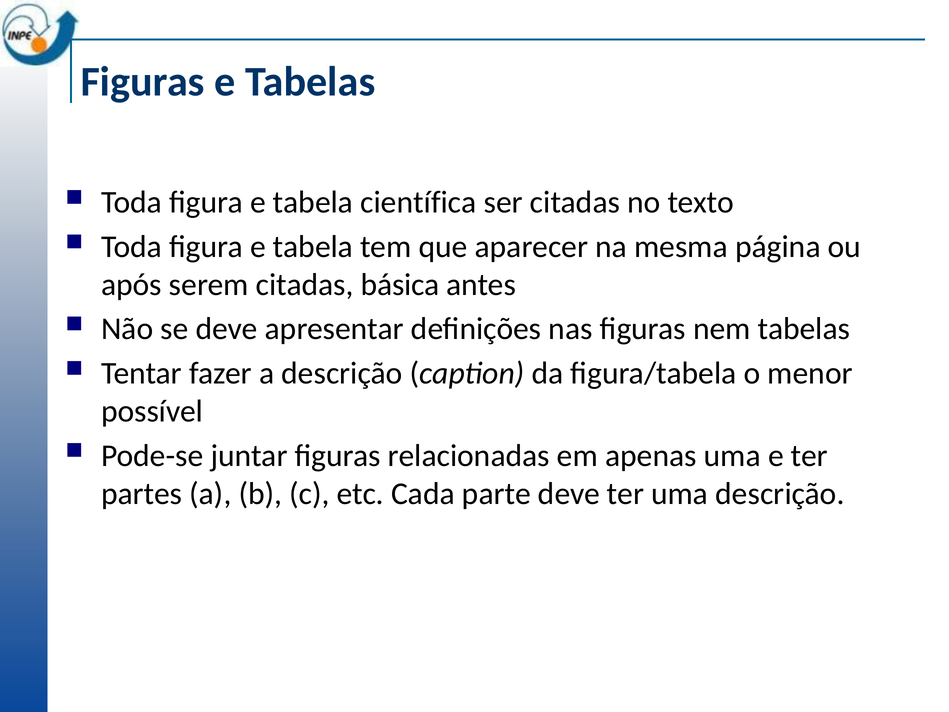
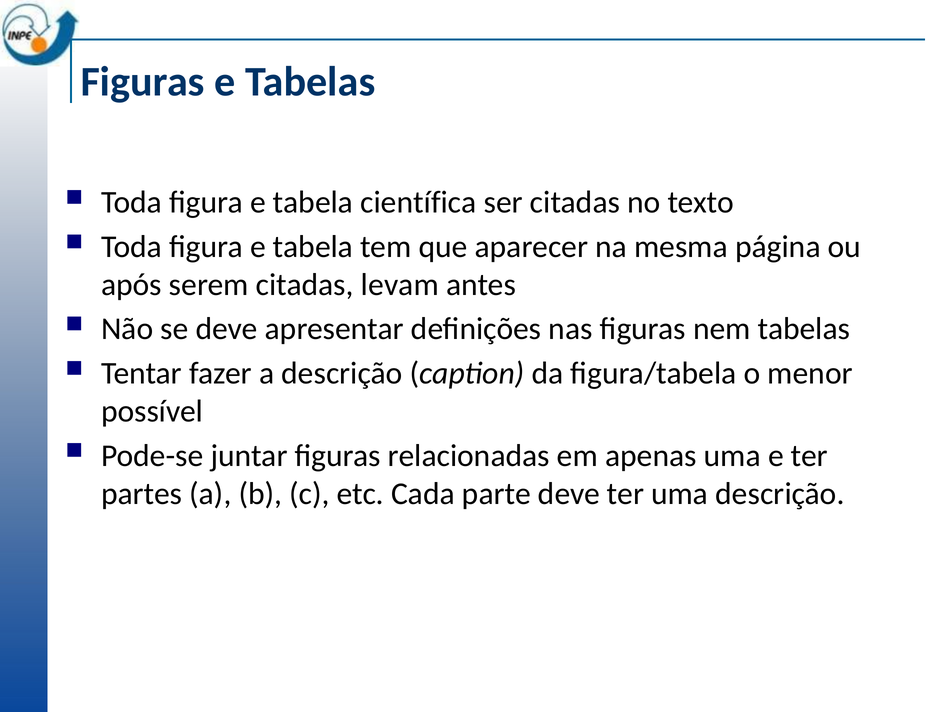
básica: básica -> levam
